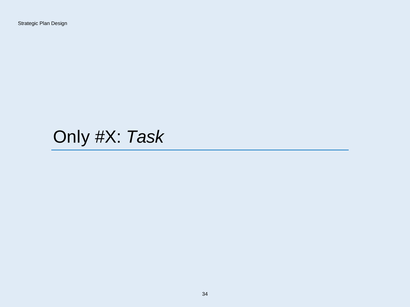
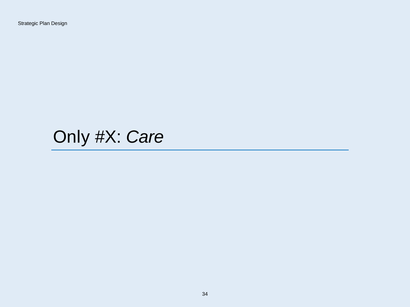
Task: Task -> Care
